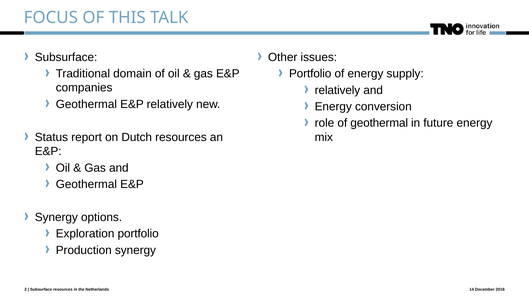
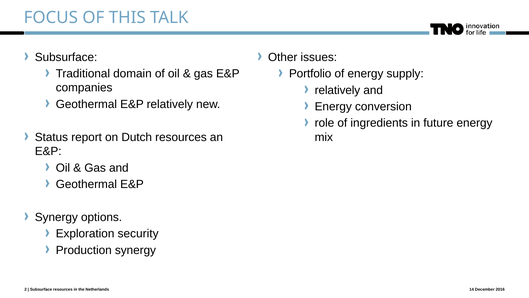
of geothermal: geothermal -> ingredients
Exploration portfolio: portfolio -> security
